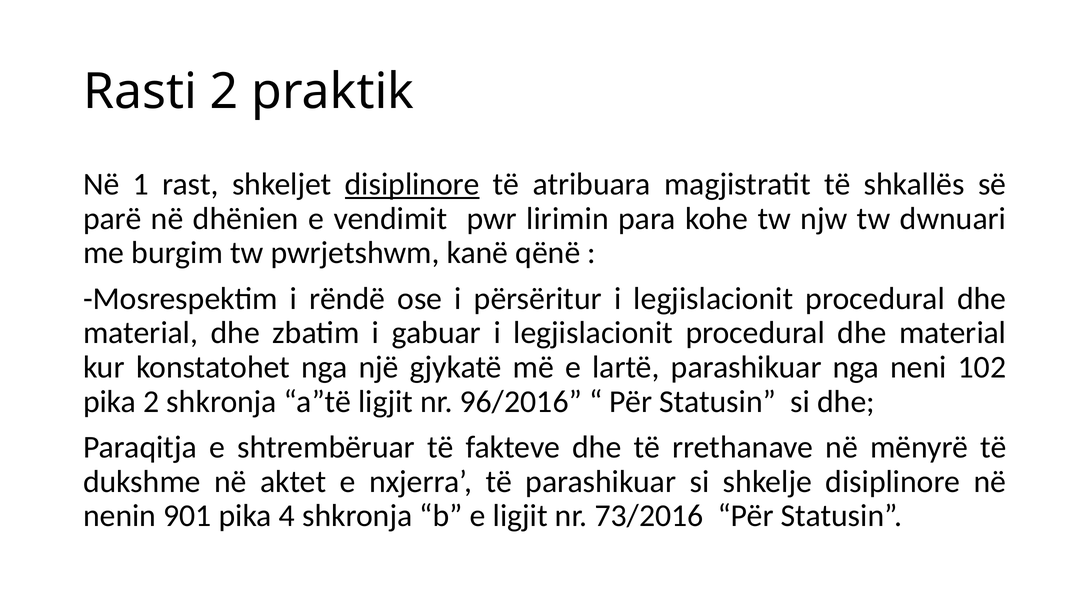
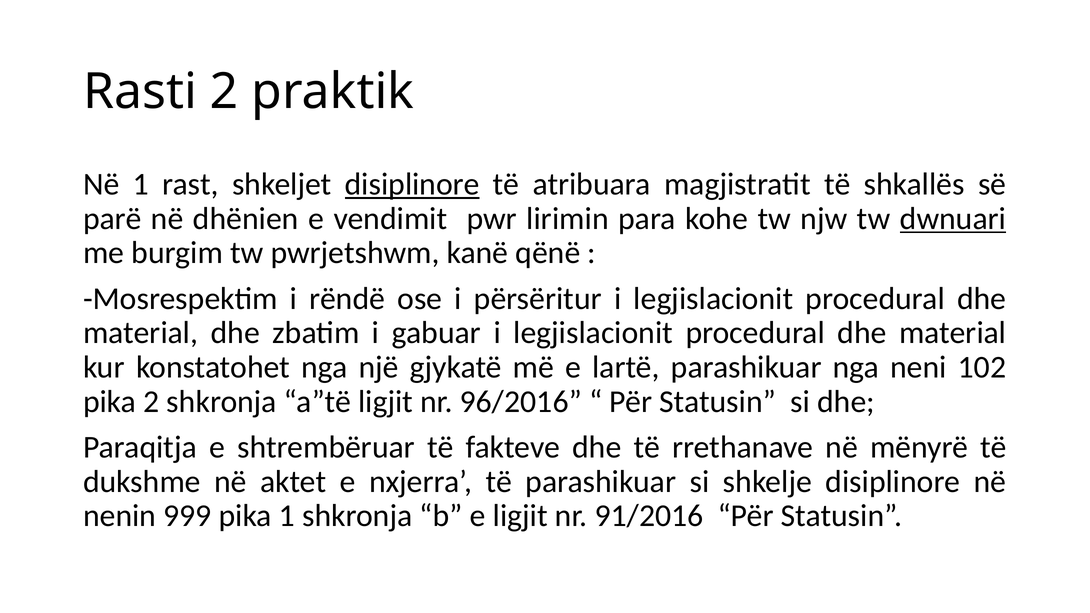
dwnuari underline: none -> present
901: 901 -> 999
pika 4: 4 -> 1
73/2016: 73/2016 -> 91/2016
